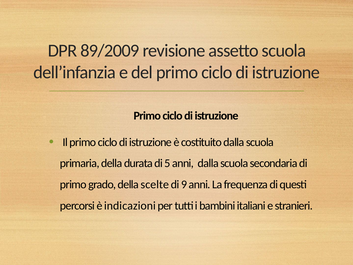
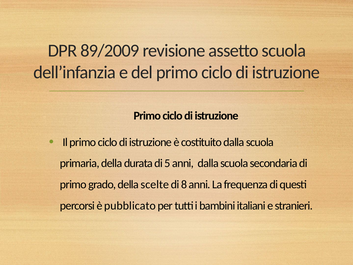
9: 9 -> 8
indicazioni: indicazioni -> pubblicato
